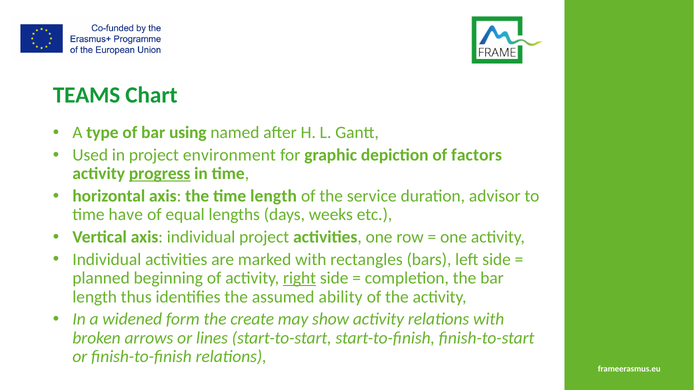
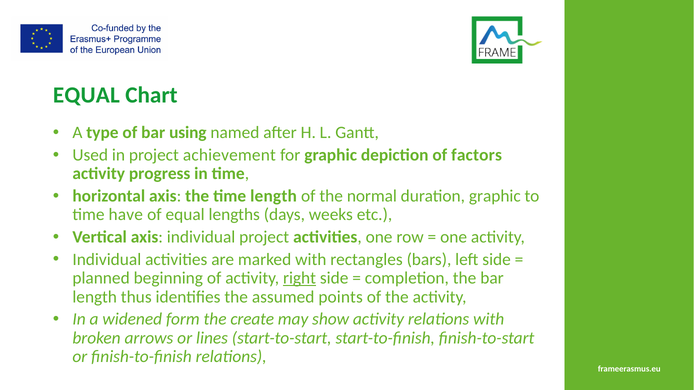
TEAMS at (87, 95): TEAMS -> EQUAL
environment: environment -> achievement
progress underline: present -> none
service: service -> normal
duration advisor: advisor -> graphic
ability: ability -> points
